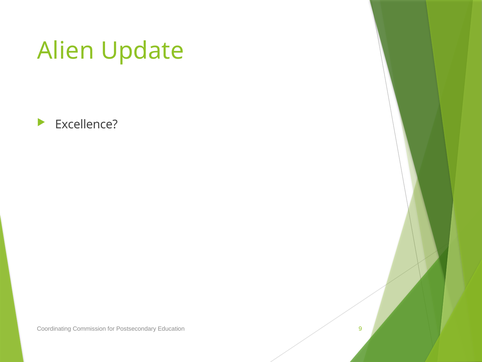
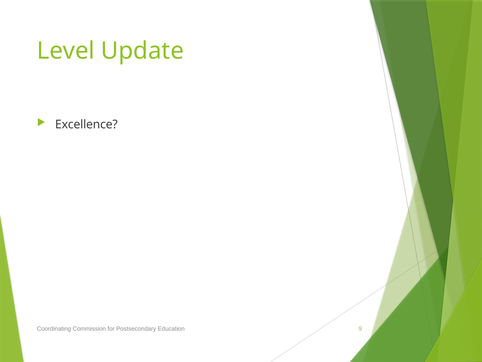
Alien: Alien -> Level
